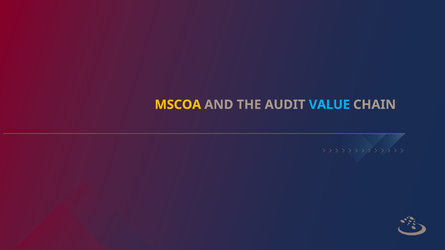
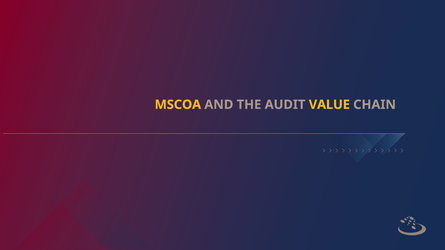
VALUE colour: light blue -> yellow
